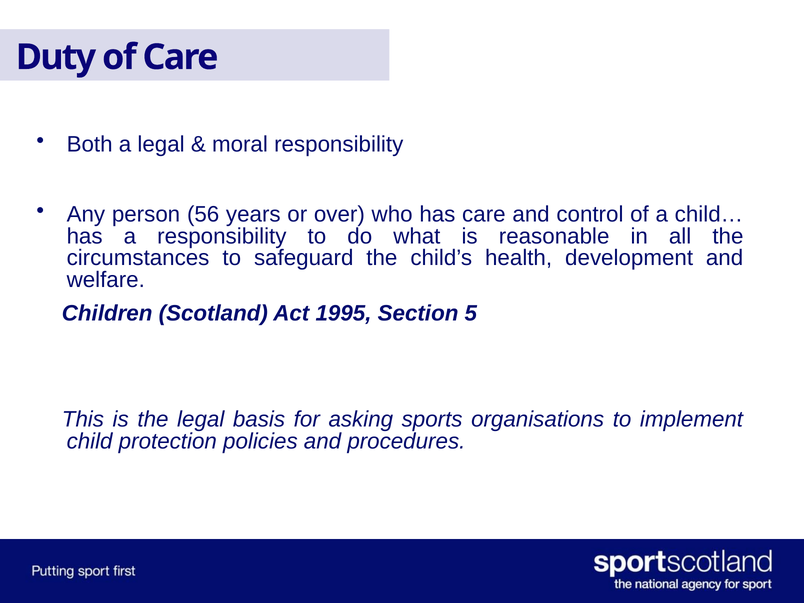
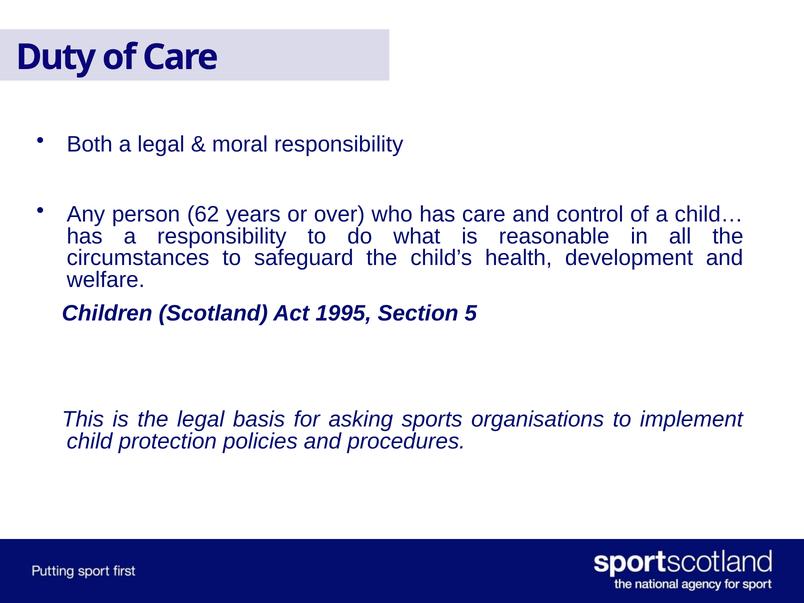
56: 56 -> 62
